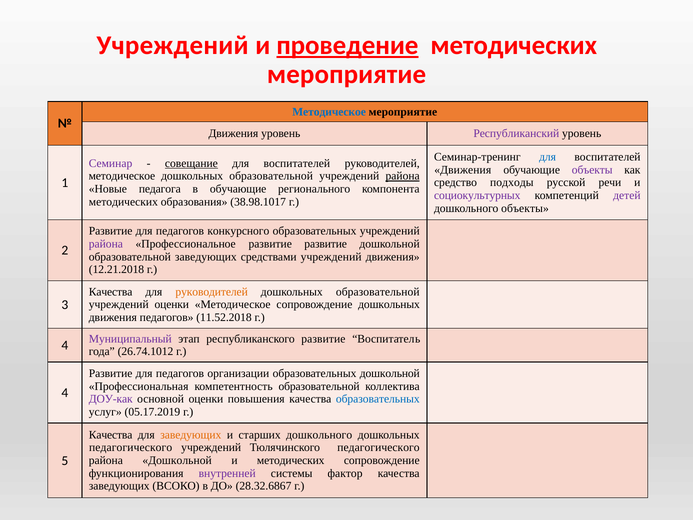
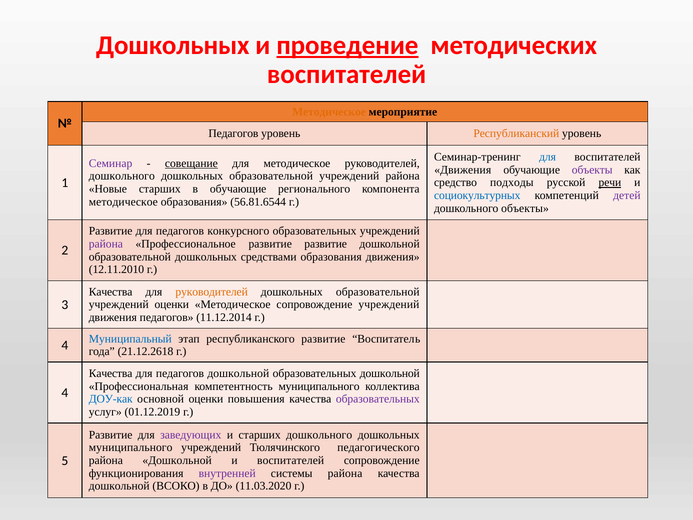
Учреждений at (173, 45): Учреждений -> Дошкольных
мероприятие at (347, 75): мероприятие -> воспитателей
Методическое at (329, 112) colour: blue -> orange
Движения at (233, 134): Движения -> Педагогов
Республиканский colour: purple -> orange
воспитателей at (297, 163): воспитателей -> методическое
методическое at (122, 176): методическое -> дошкольного
района at (403, 176) underline: present -> none
речи underline: none -> present
Новые педагога: педагога -> старших
социокультурных colour: purple -> blue
методических at (123, 202): методических -> методическое
38.98.1017: 38.98.1017 -> 56.81.6544
образовательной заведующих: заведующих -> дошкольных
средствами учреждений: учреждений -> образования
12.21.2018: 12.21.2018 -> 12.11.2010
сопровождение дошкольных: дошкольных -> учреждений
11.52.2018: 11.52.2018 -> 11.12.2014
Муниципальный colour: purple -> blue
26.74.1012: 26.74.1012 -> 21.12.2618
Развитие at (111, 373): Развитие -> Качества
педагогов организации: организации -> дошкольной
компетентность образовательной: образовательной -> муниципального
ДОУ-как colour: purple -> blue
образовательных at (378, 399) colour: blue -> purple
05.17.2019: 05.17.2019 -> 01.12.2019
Качества at (111, 435): Качества -> Развитие
заведующих at (191, 435) colour: orange -> purple
педагогического at (131, 447): педагогического -> муниципального
и методических: методических -> воспитателей
системы фактор: фактор -> района
заведующих at (119, 486): заведующих -> дошкольной
28.32.6867: 28.32.6867 -> 11.03.2020
